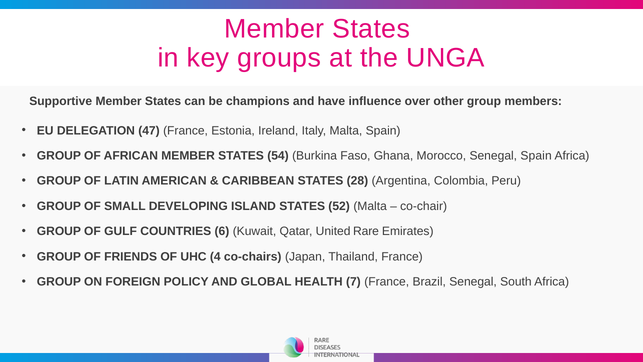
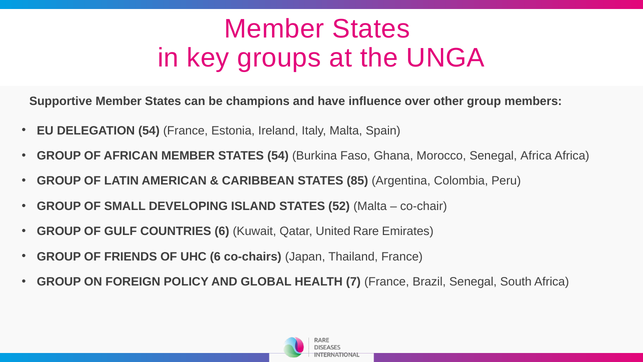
DELEGATION 47: 47 -> 54
Senegal Spain: Spain -> Africa
28: 28 -> 85
UHC 4: 4 -> 6
